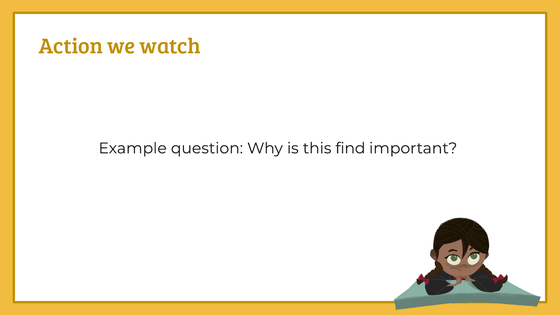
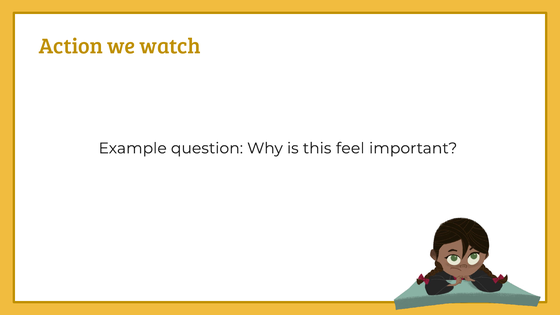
find: find -> feel
